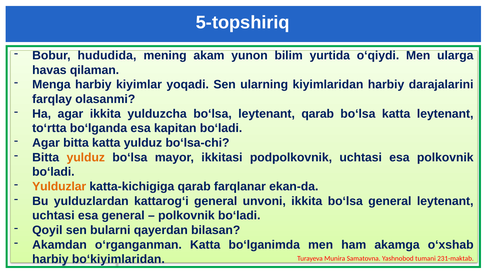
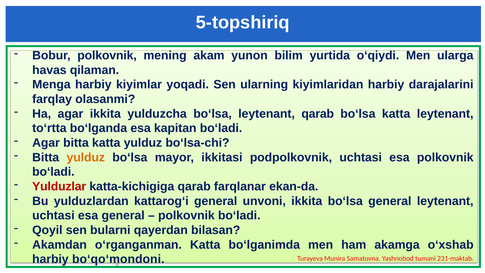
Bobur hududida: hududida -> polkovnik
Yulduzlar colour: orange -> red
bo‘kiyimlaridan: bo‘kiyimlaridan -> bo‘qoʻmondoni
